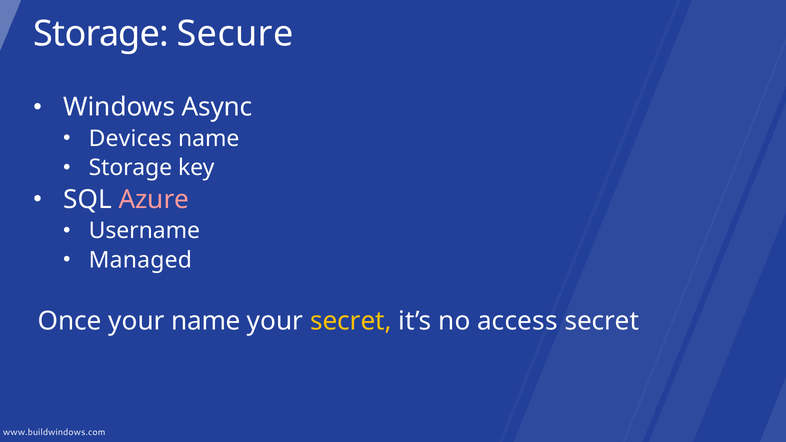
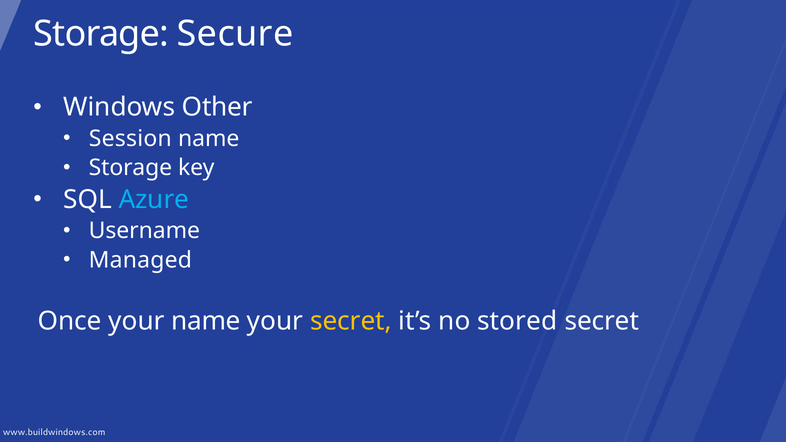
Async: Async -> Other
Devices: Devices -> Session
Azure colour: pink -> light blue
access: access -> stored
